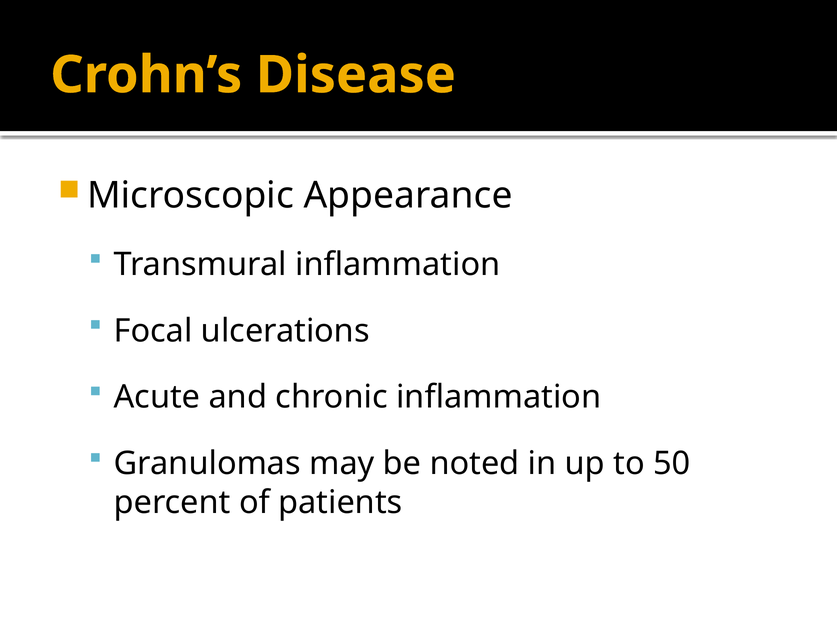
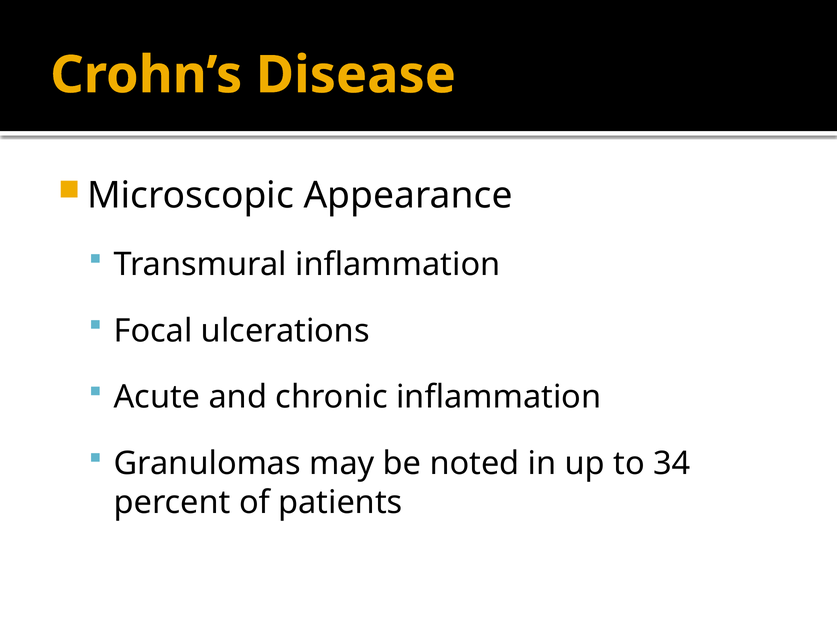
50: 50 -> 34
